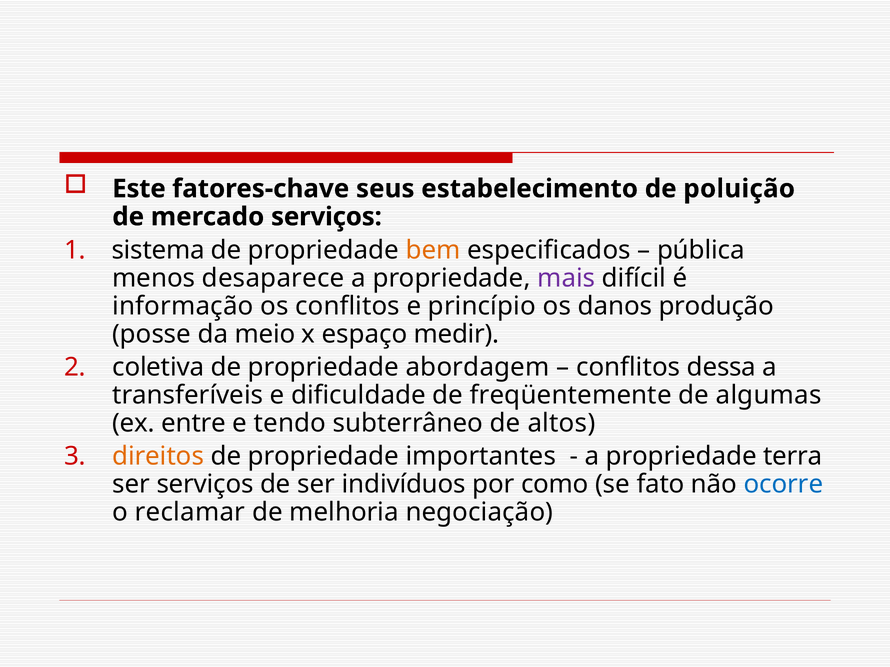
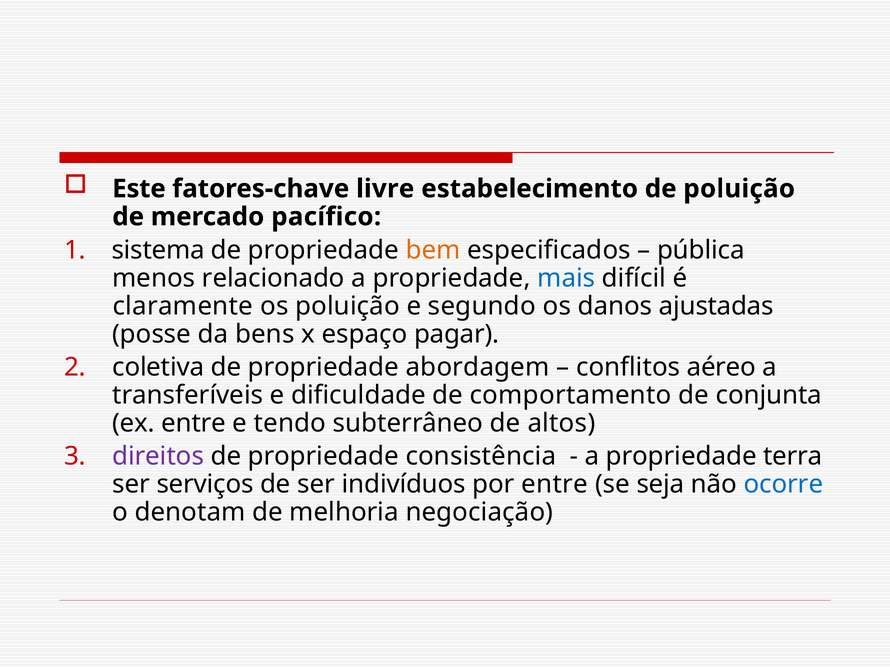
seus: seus -> livre
mercado serviços: serviços -> pacífico
desaparece: desaparece -> relacionado
mais colour: purple -> blue
informação: informação -> claramente
os conflitos: conflitos -> poluição
princípio: princípio -> segundo
produção: produção -> ajustadas
meio: meio -> bens
medir: medir -> pagar
dessa: dessa -> aéreo
freqüentemente: freqüentemente -> comportamento
algumas: algumas -> conjunta
direitos colour: orange -> purple
importantes: importantes -> consistência
por como: como -> entre
fato: fato -> seja
reclamar: reclamar -> denotam
